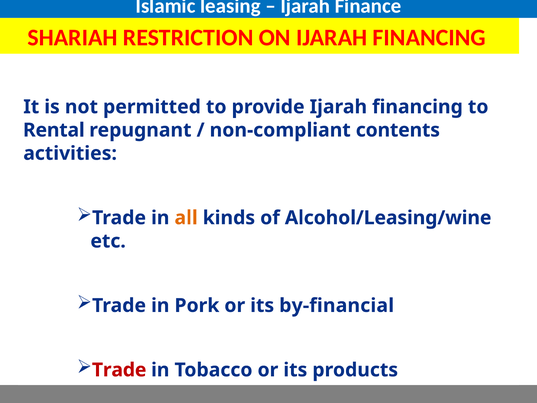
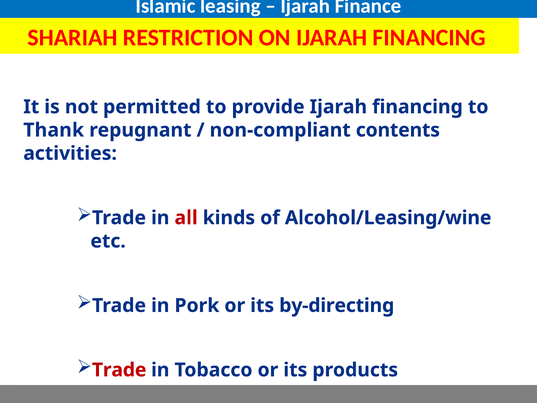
Rental: Rental -> Thank
all colour: orange -> red
by-financial: by-financial -> by-directing
